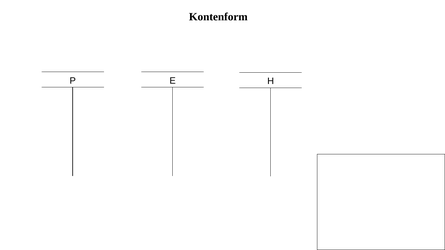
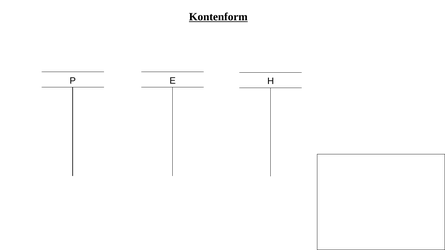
Kontenform underline: none -> present
